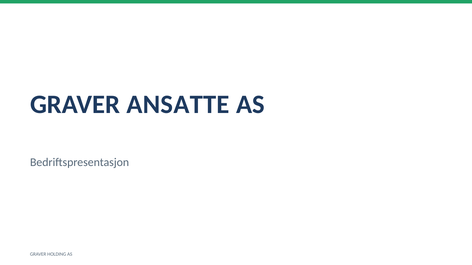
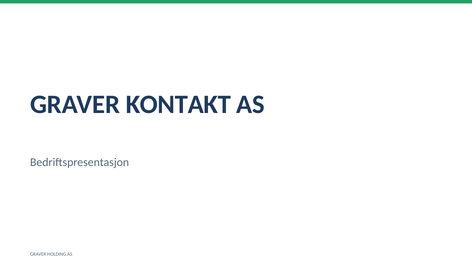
ANSATTE: ANSATTE -> KONTAKT
